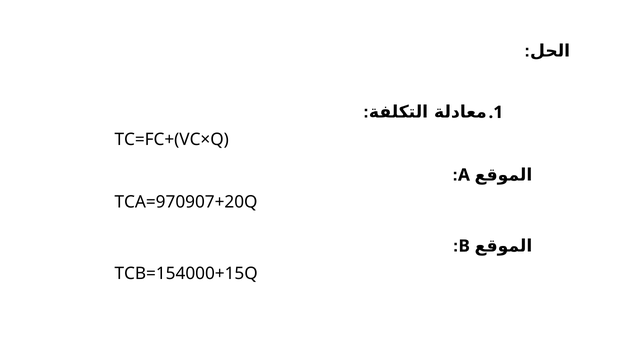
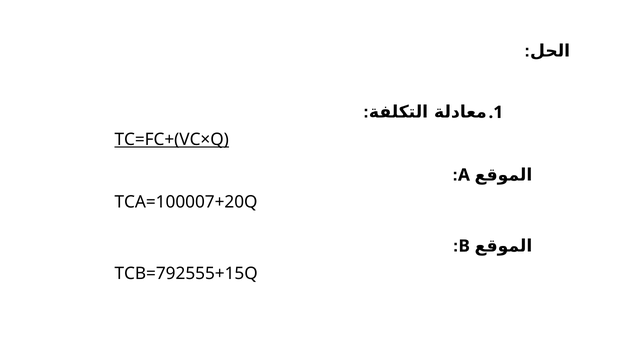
TC=FC+(VC×Q underline: none -> present
TCA=970907+20Q: TCA=970907+20Q -> TCA=100007+20Q
TCB=154000+15Q: TCB=154000+15Q -> TCB=792555+15Q
